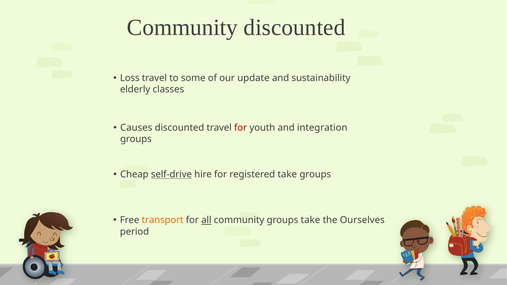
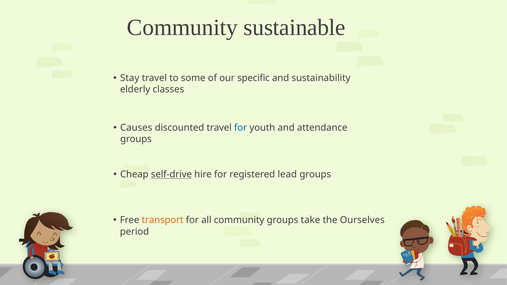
Community discounted: discounted -> sustainable
Loss: Loss -> Stay
update: update -> specific
for at (241, 128) colour: red -> blue
integration: integration -> attendance
registered take: take -> lead
all underline: present -> none
